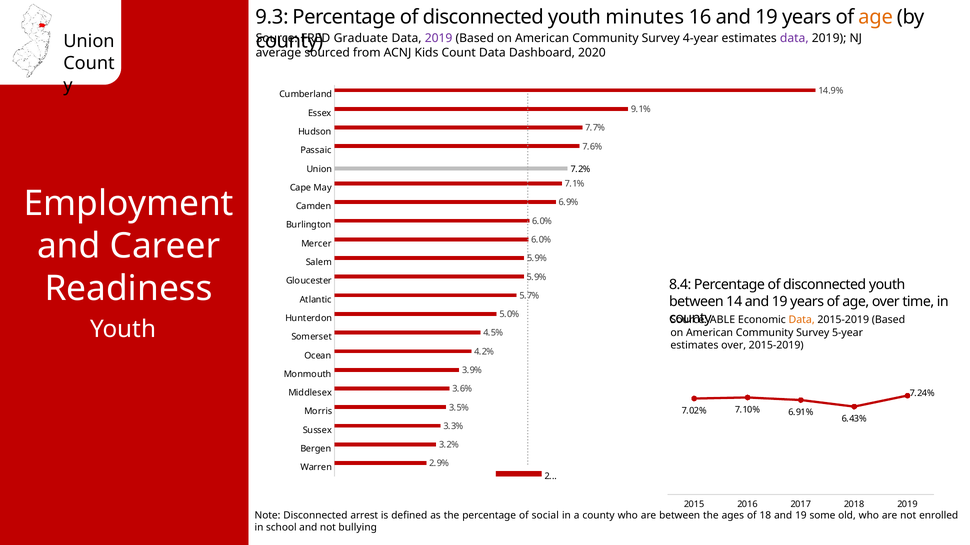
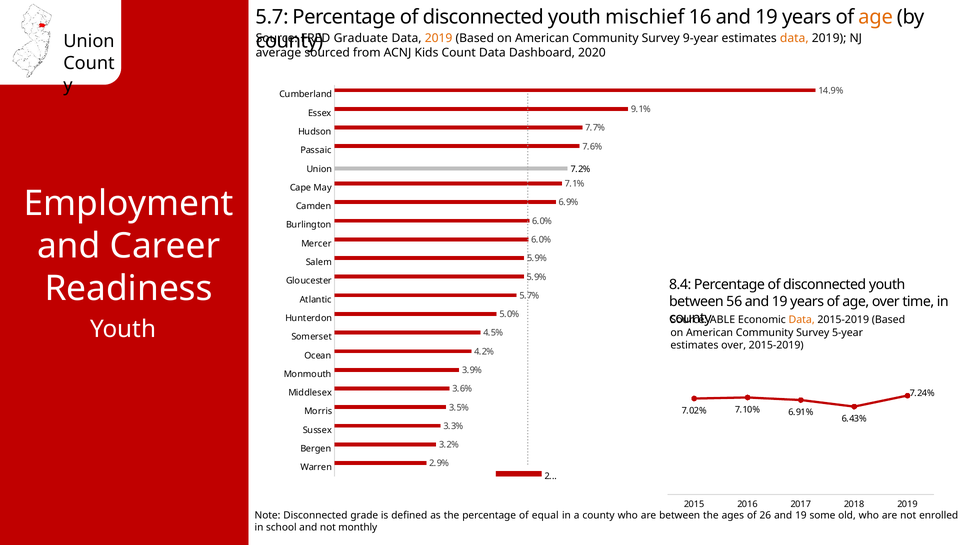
9.3: 9.3 -> 5.7
minutes: minutes -> mischief
2019 at (439, 38) colour: purple -> orange
4-year: 4-year -> 9-year
data at (794, 38) colour: purple -> orange
14: 14 -> 56
arrest: arrest -> grade
social: social -> equal
18: 18 -> 26
bullying: bullying -> monthly
